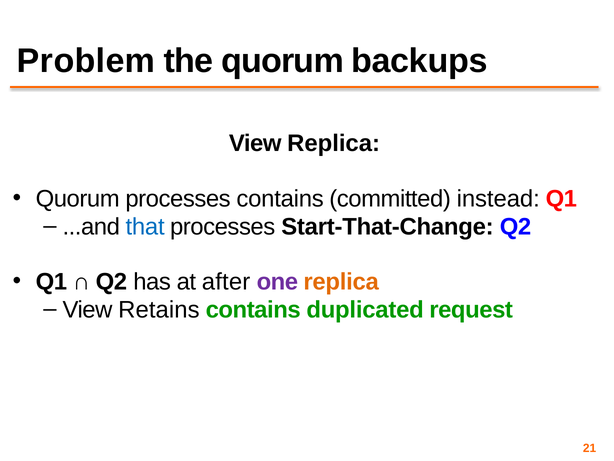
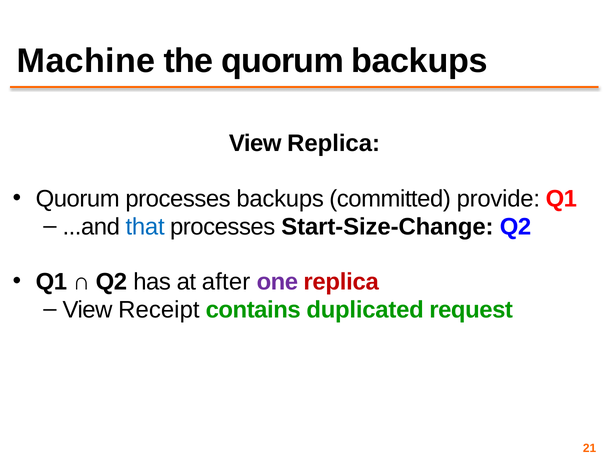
Problem: Problem -> Machine
processes contains: contains -> backups
instead: instead -> provide
Start-That-Change: Start-That-Change -> Start-Size-Change
replica at (341, 282) colour: orange -> red
Retains: Retains -> Receipt
